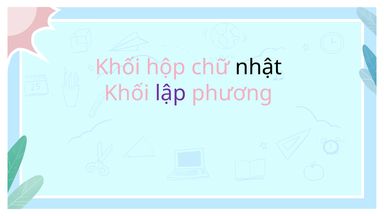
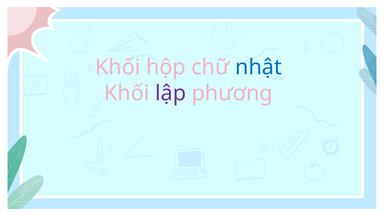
nhật colour: black -> blue
